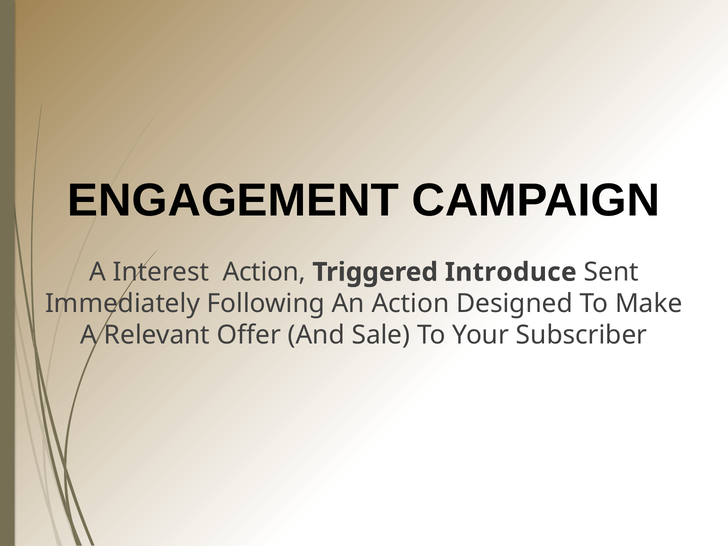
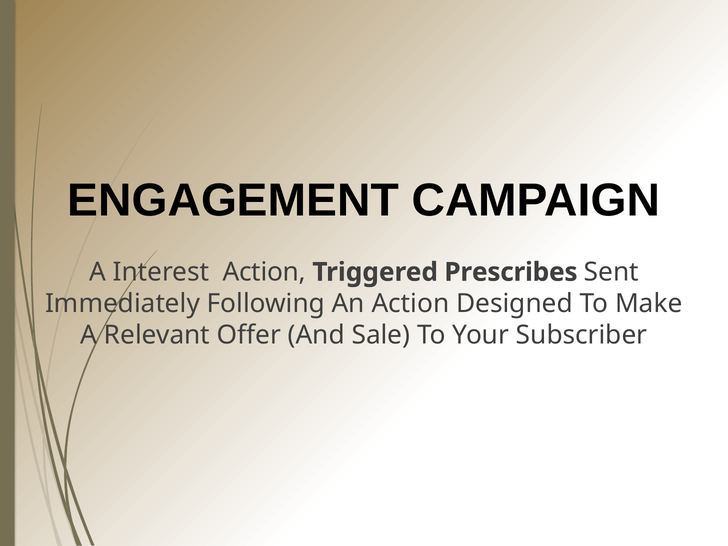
Introduce: Introduce -> Prescribes
